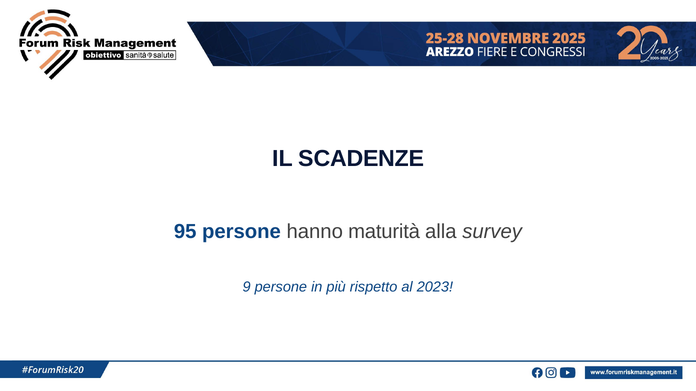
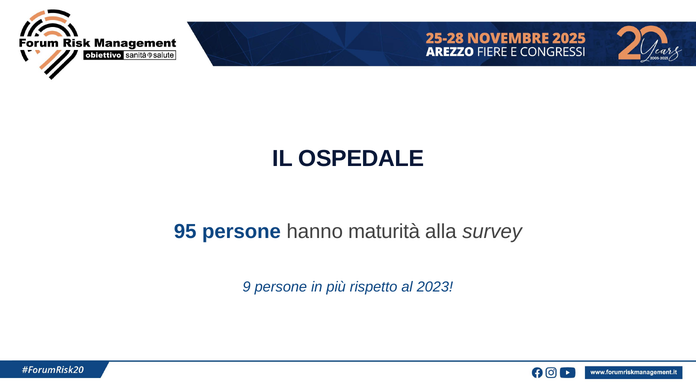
SCADENZE: SCADENZE -> OSPEDALE
